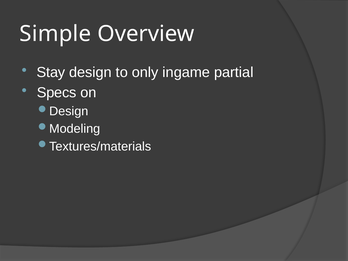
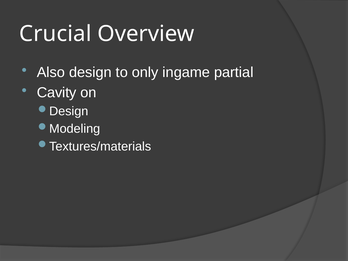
Simple: Simple -> Crucial
Stay: Stay -> Also
Specs: Specs -> Cavity
